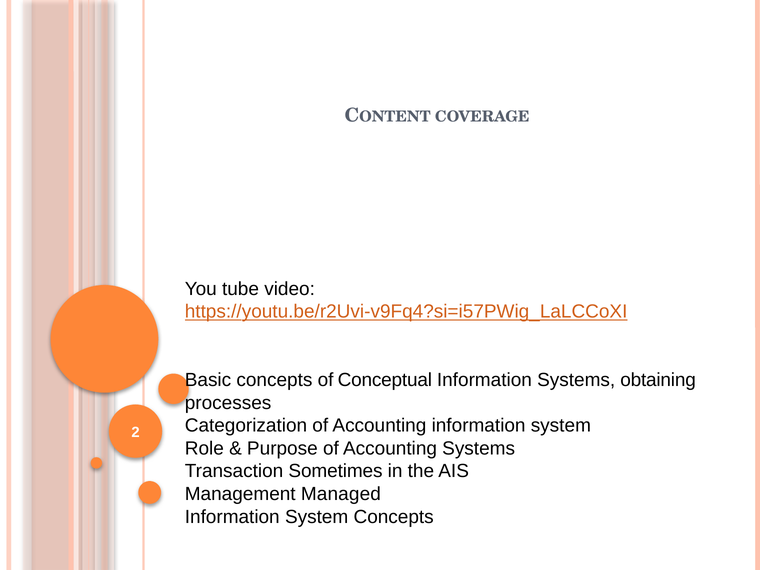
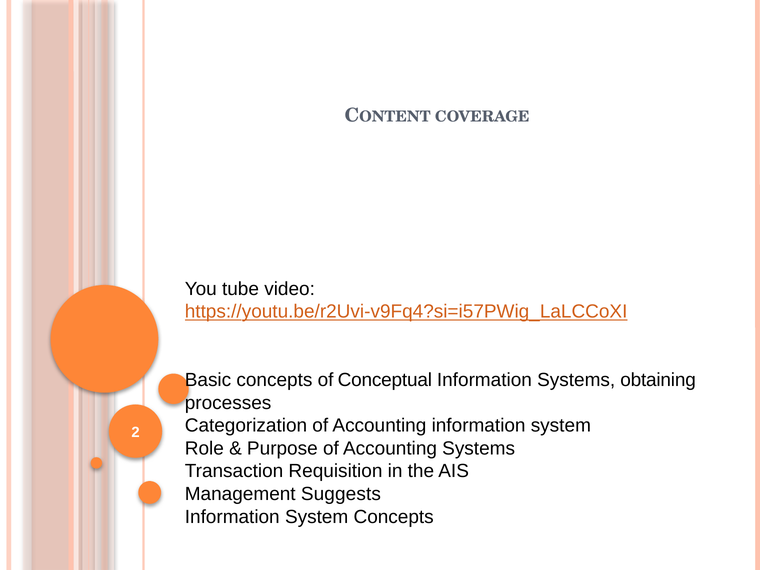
Sometimes: Sometimes -> Requisition
Managed: Managed -> Suggests
